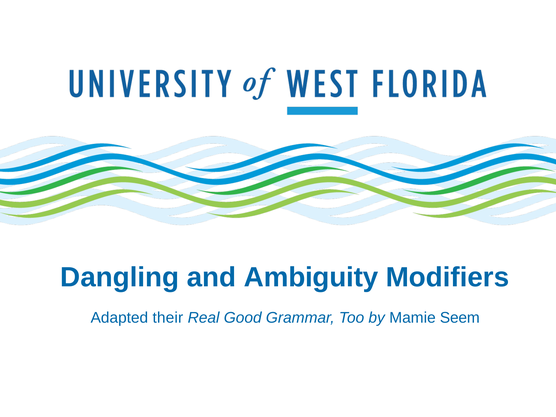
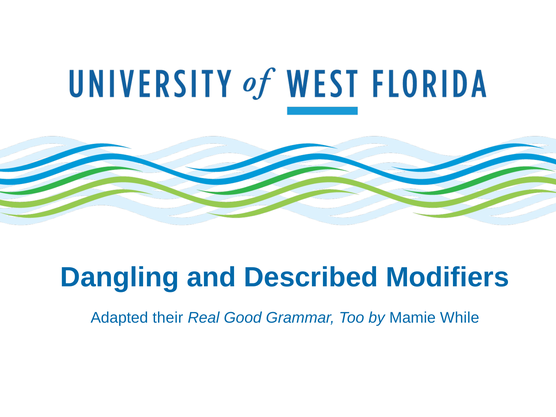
Ambiguity: Ambiguity -> Described
Seem: Seem -> While
